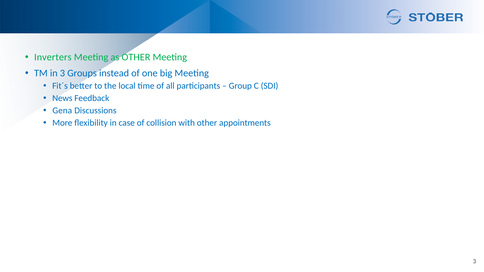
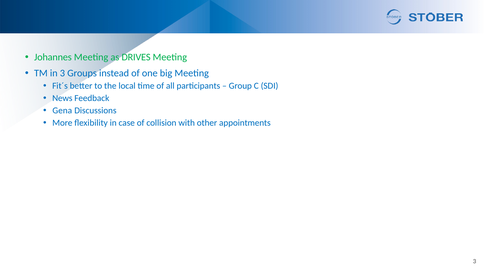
Inverters: Inverters -> Johannes
as OTHER: OTHER -> DRIVES
